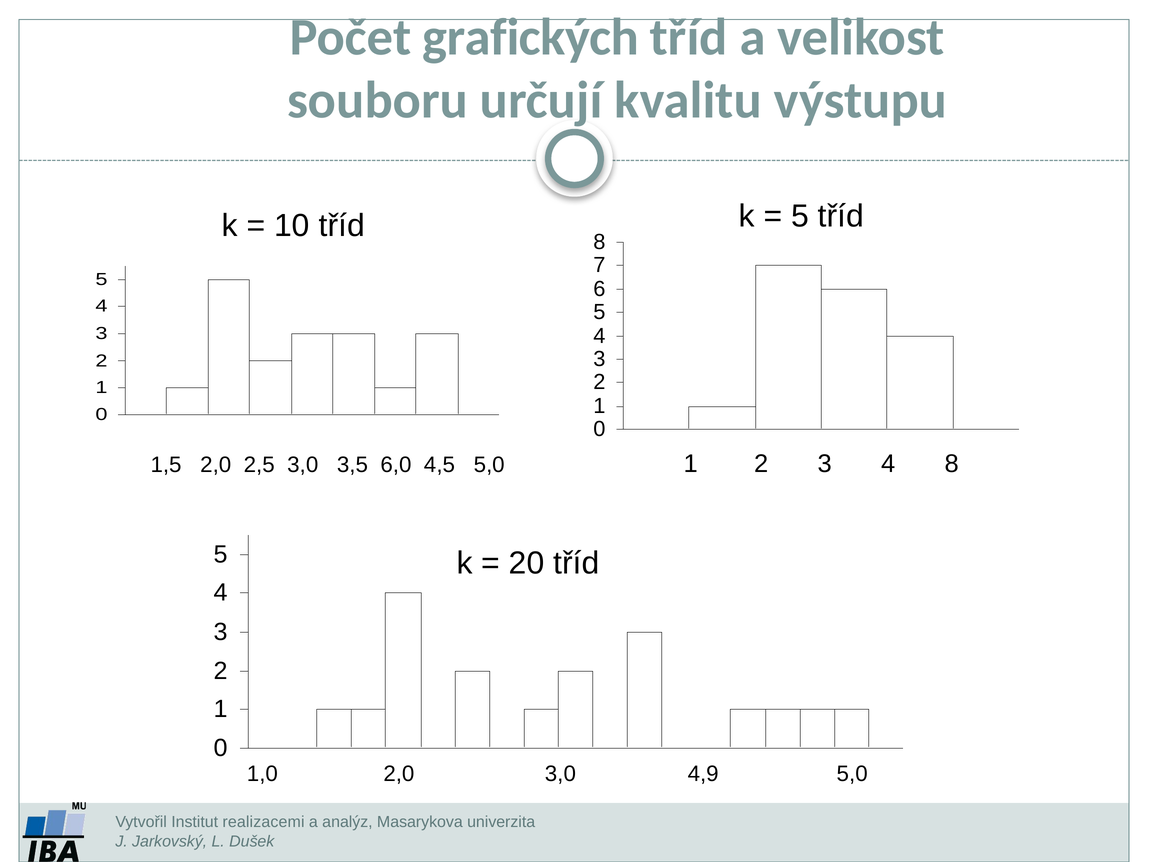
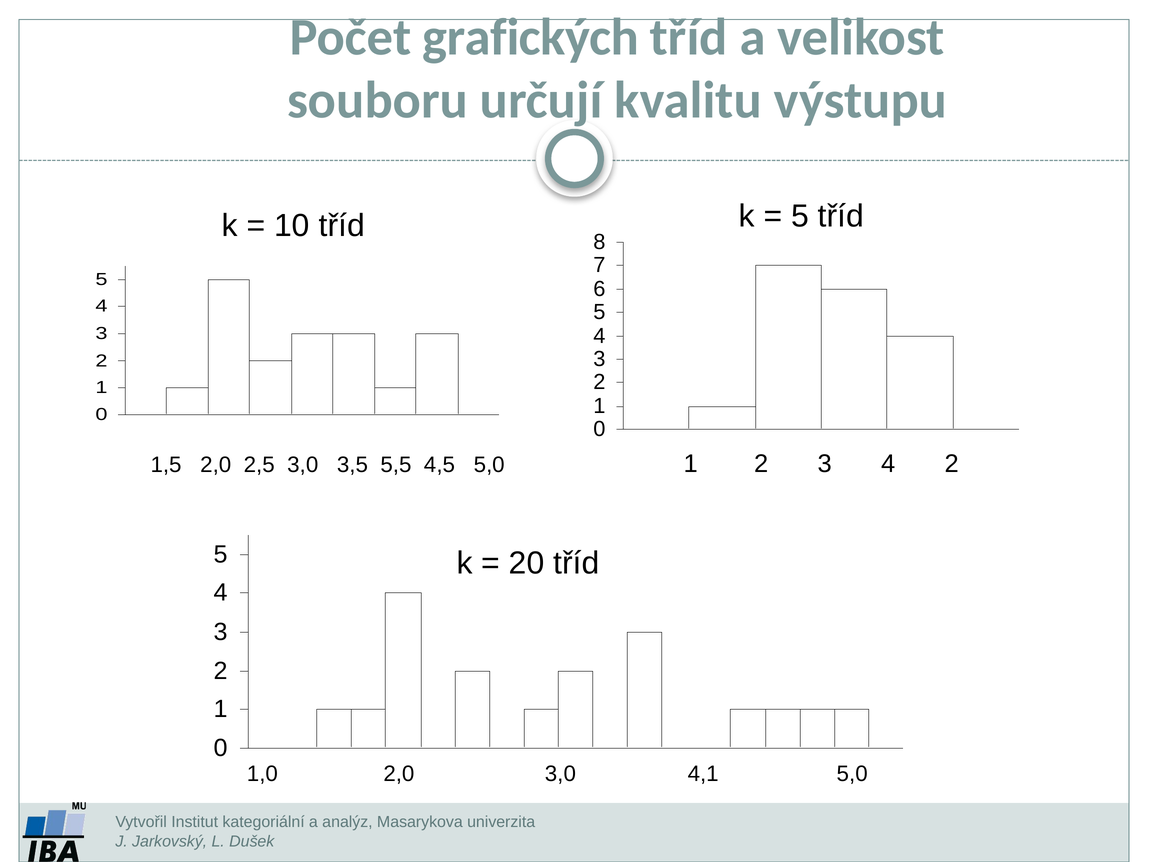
6,0: 6,0 -> 5,5
4 8: 8 -> 2
4,9: 4,9 -> 4,1
realizacemi: realizacemi -> kategoriální
